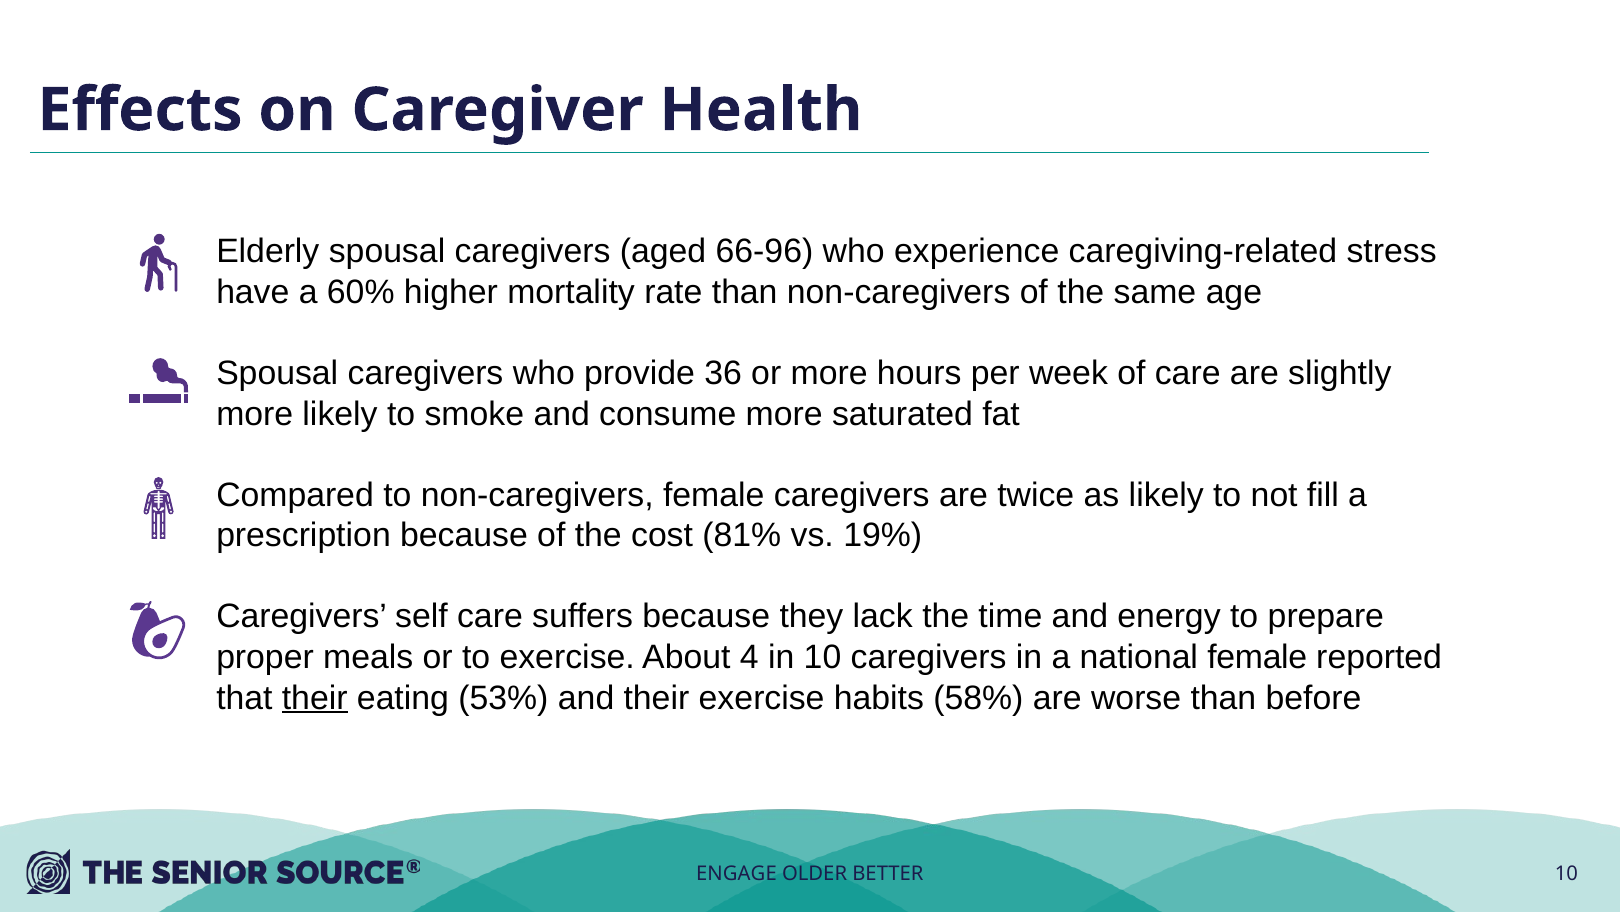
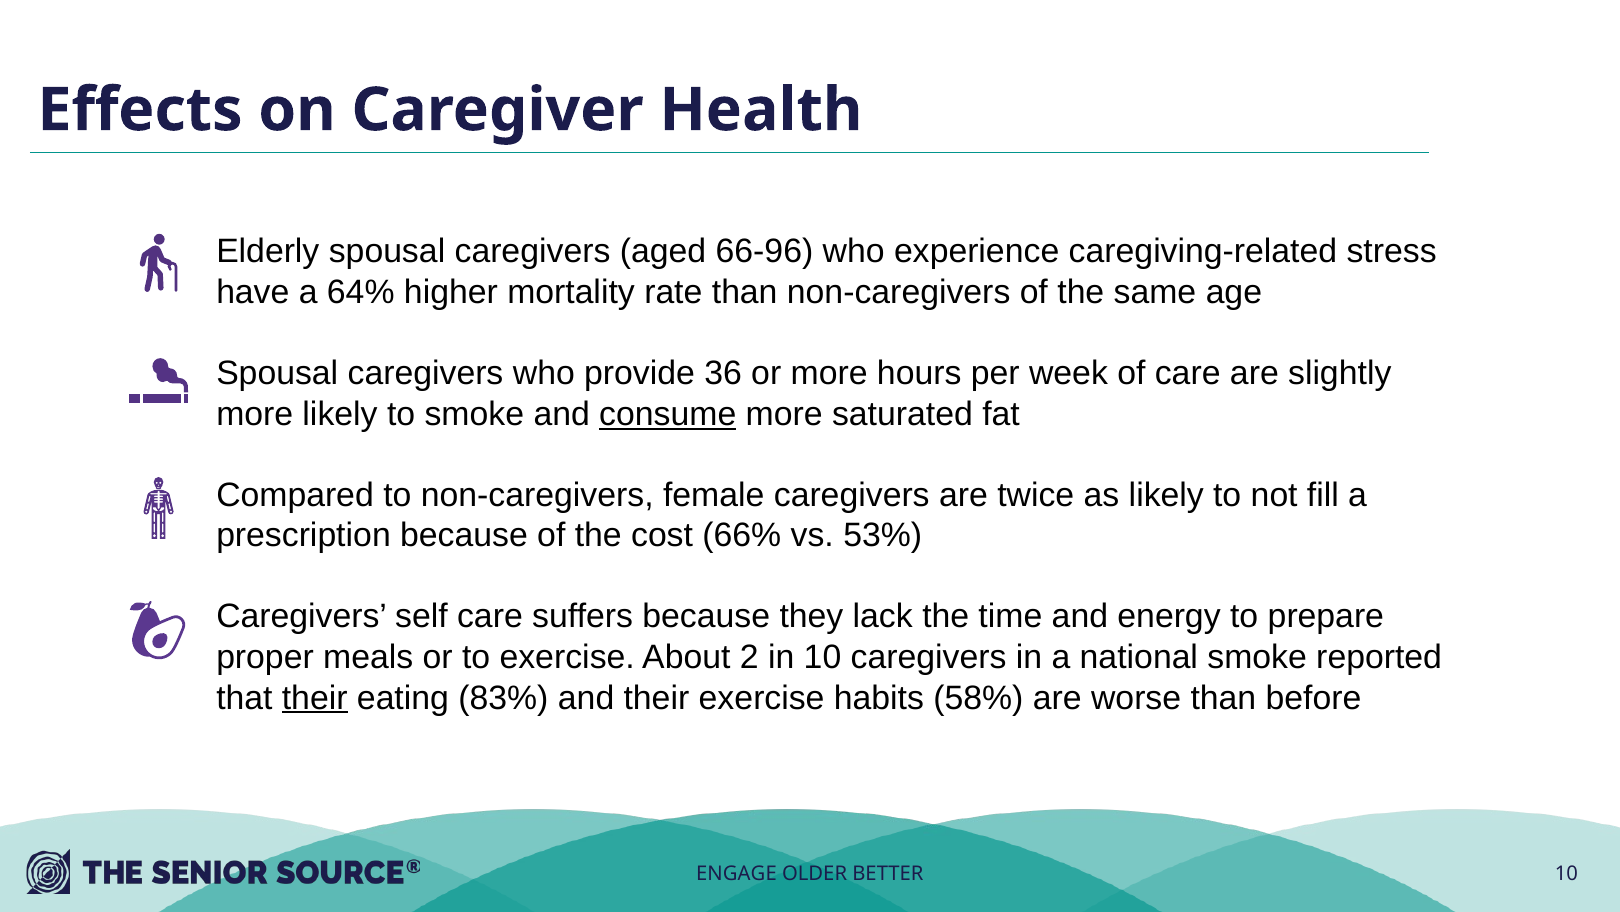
60%: 60% -> 64%
consume underline: none -> present
81%: 81% -> 66%
19%: 19% -> 53%
4: 4 -> 2
national female: female -> smoke
53%: 53% -> 83%
